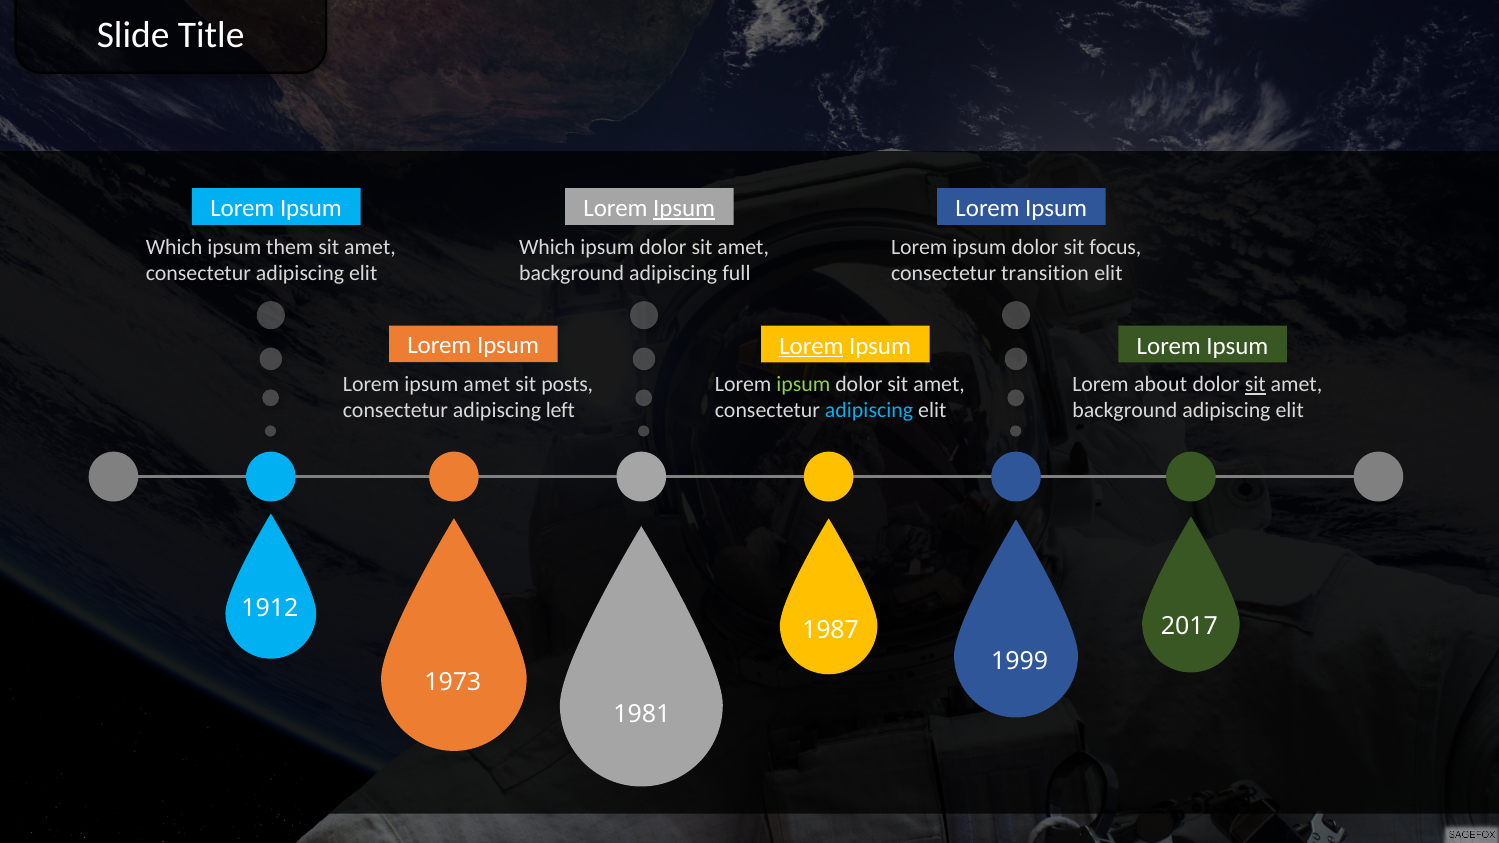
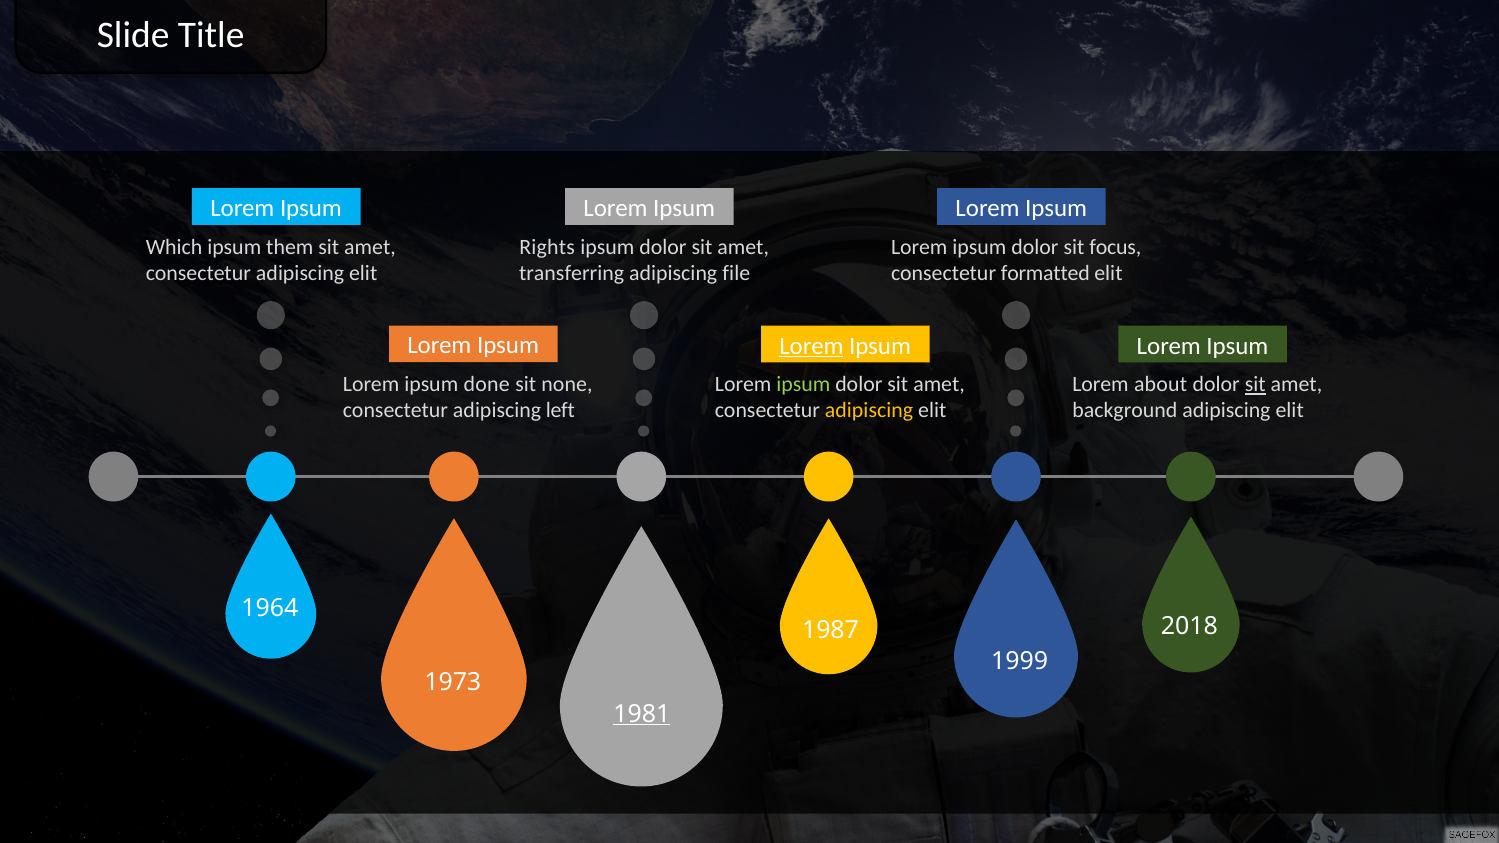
Ipsum at (684, 208) underline: present -> none
Which at (547, 247): Which -> Rights
background at (572, 273): background -> transferring
full: full -> file
transition: transition -> formatted
ipsum amet: amet -> done
posts: posts -> none
adipiscing at (869, 411) colour: light blue -> yellow
1912: 1912 -> 1964
2017: 2017 -> 2018
1981 underline: none -> present
